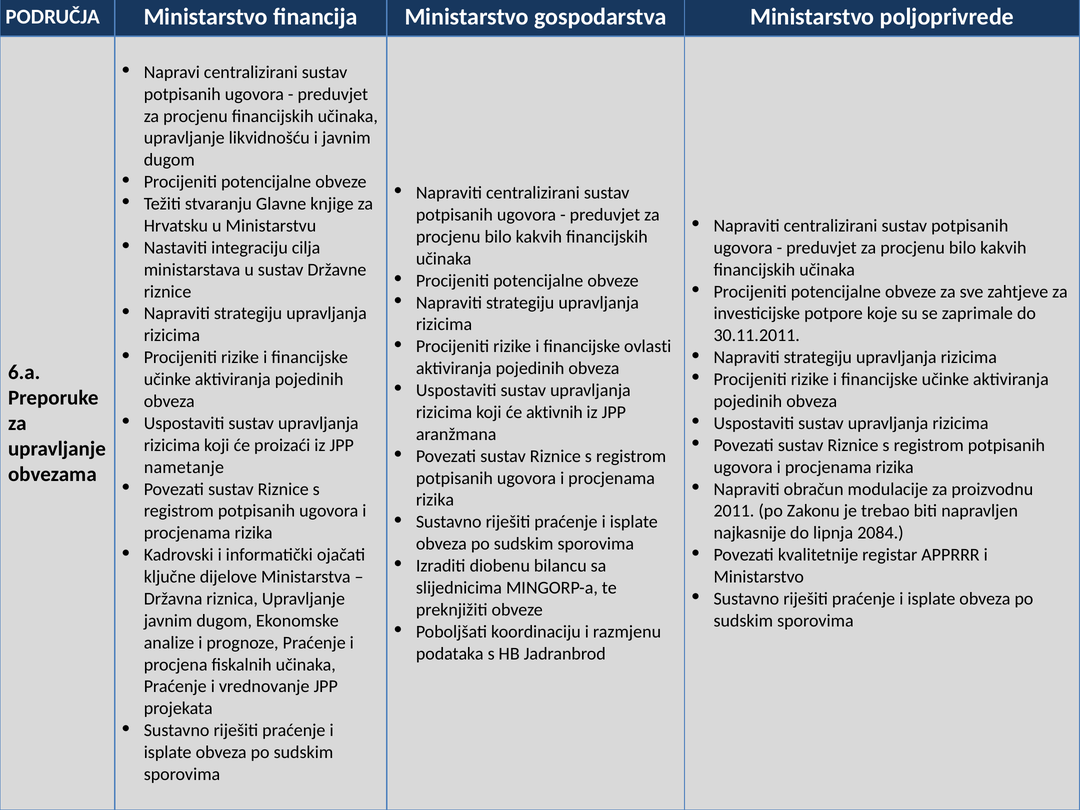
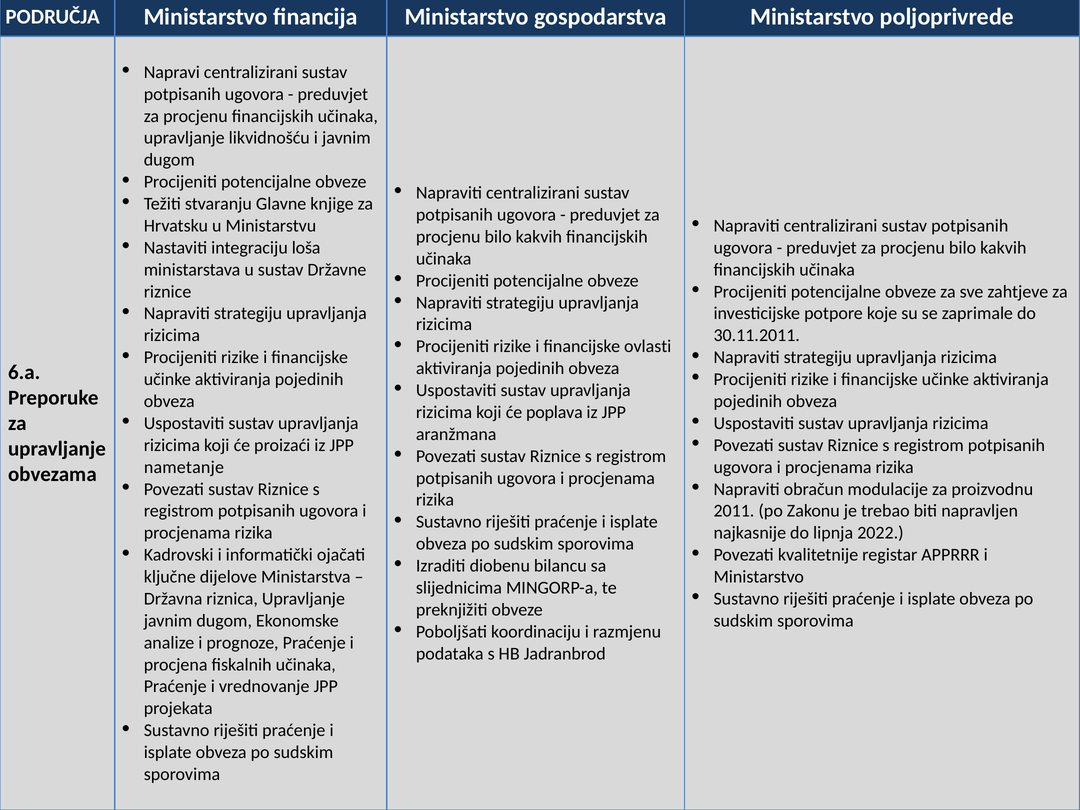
cilja: cilja -> loša
aktivnih: aktivnih -> poplava
2084: 2084 -> 2022
